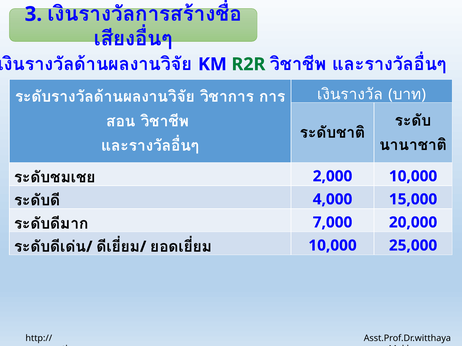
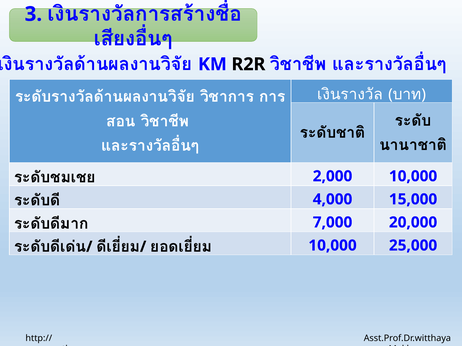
R2R colour: green -> black
